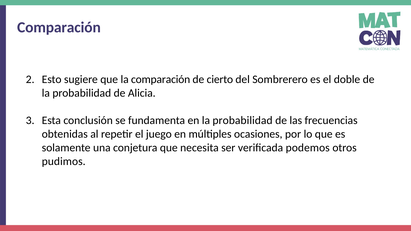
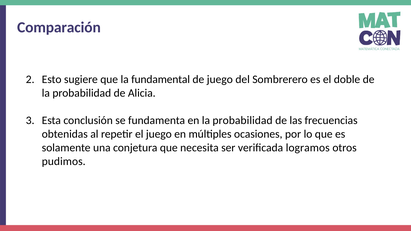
la comparación: comparación -> fundamental
de cierto: cierto -> juego
podemos: podemos -> logramos
